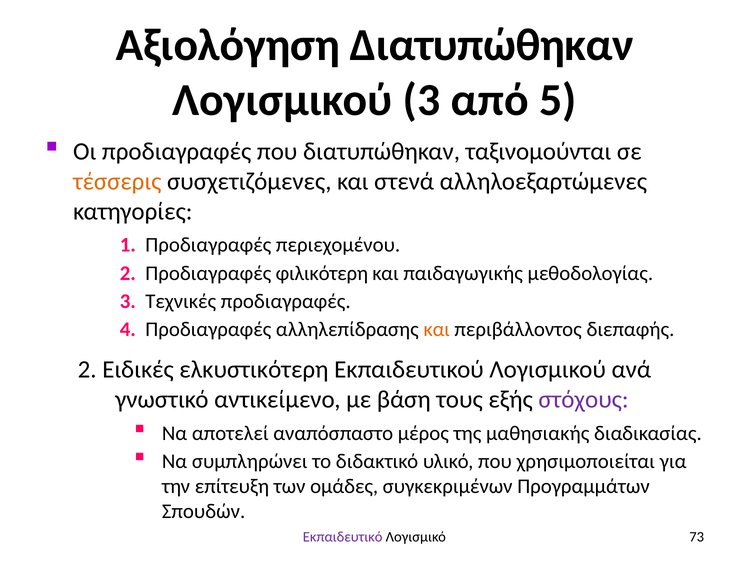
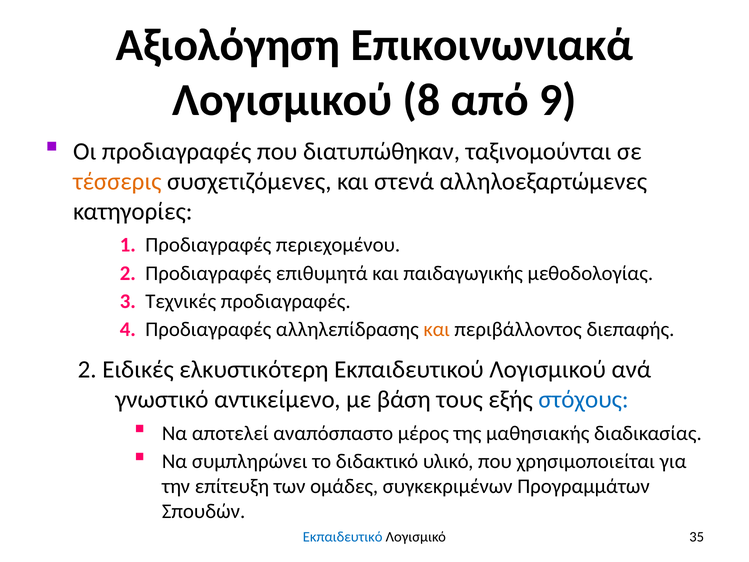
Αξιολόγηση Διατυπώθηκαν: Διατυπώθηκαν -> Επικοινωνιακά
Λογισμικού 3: 3 -> 8
5: 5 -> 9
φιλικότερη: φιλικότερη -> επιθυμητά
στόχους colour: purple -> blue
Εκπαιδευτικό colour: purple -> blue
73: 73 -> 35
